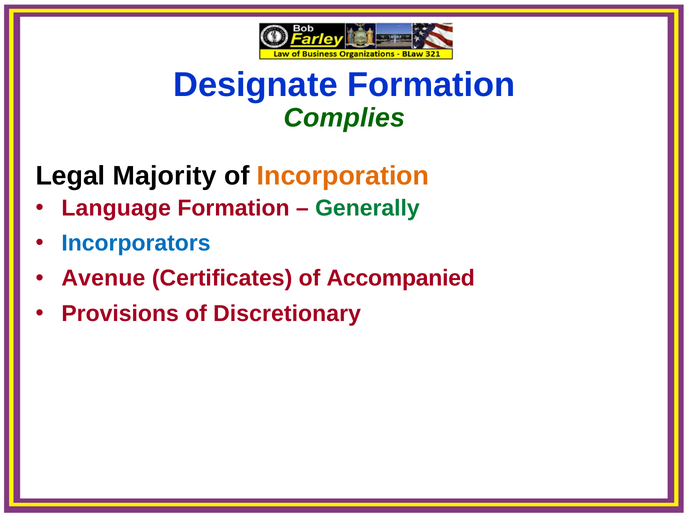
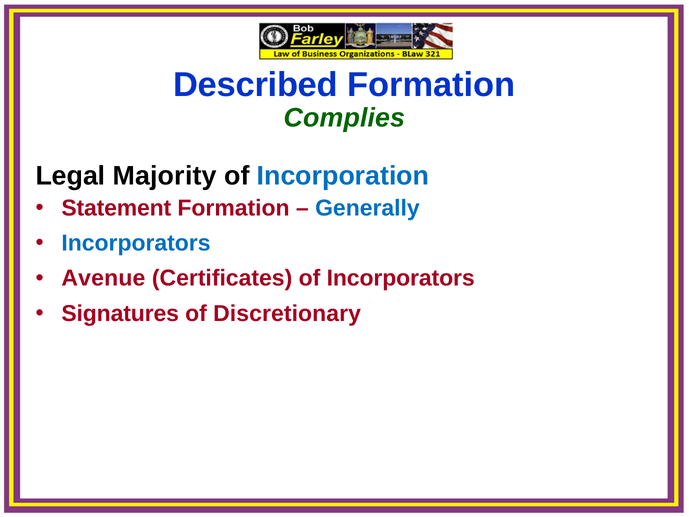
Designate: Designate -> Described
Incorporation colour: orange -> blue
Language: Language -> Statement
Generally colour: green -> blue
of Accompanied: Accompanied -> Incorporators
Provisions: Provisions -> Signatures
